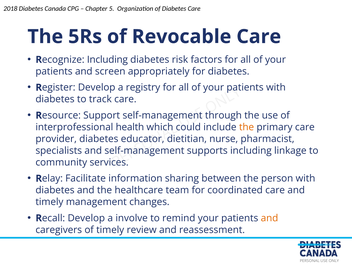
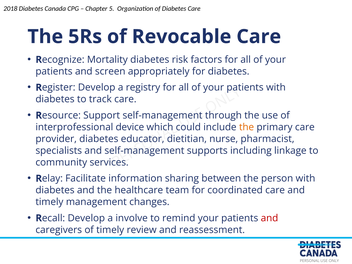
Recognize Including: Including -> Mortality
health: health -> device
and at (269, 218) colour: orange -> red
